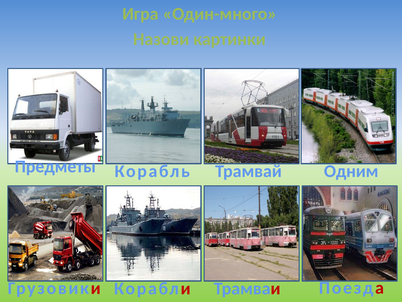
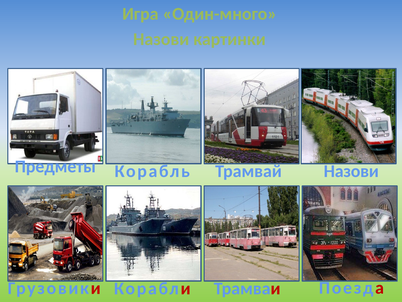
Одним at (351, 171): Одним -> Назови
